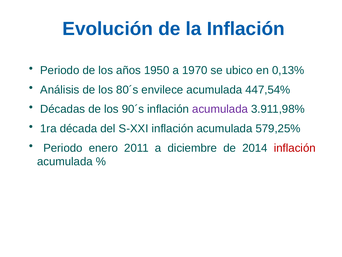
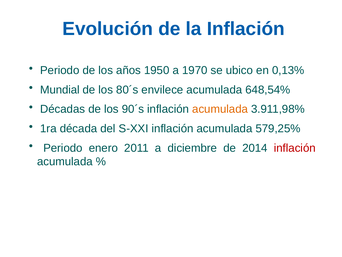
Análisis: Análisis -> Mundial
447,54%: 447,54% -> 648,54%
acumulada at (220, 109) colour: purple -> orange
